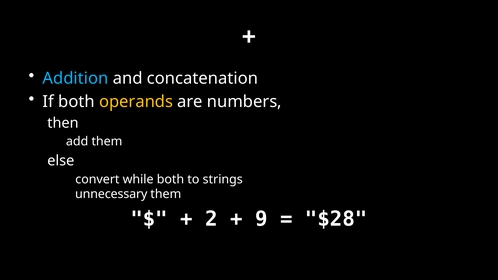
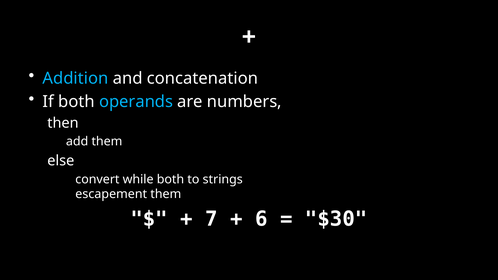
operands colour: yellow -> light blue
unnecessary: unnecessary -> escapement
2: 2 -> 7
9: 9 -> 6
$28: $28 -> $30
